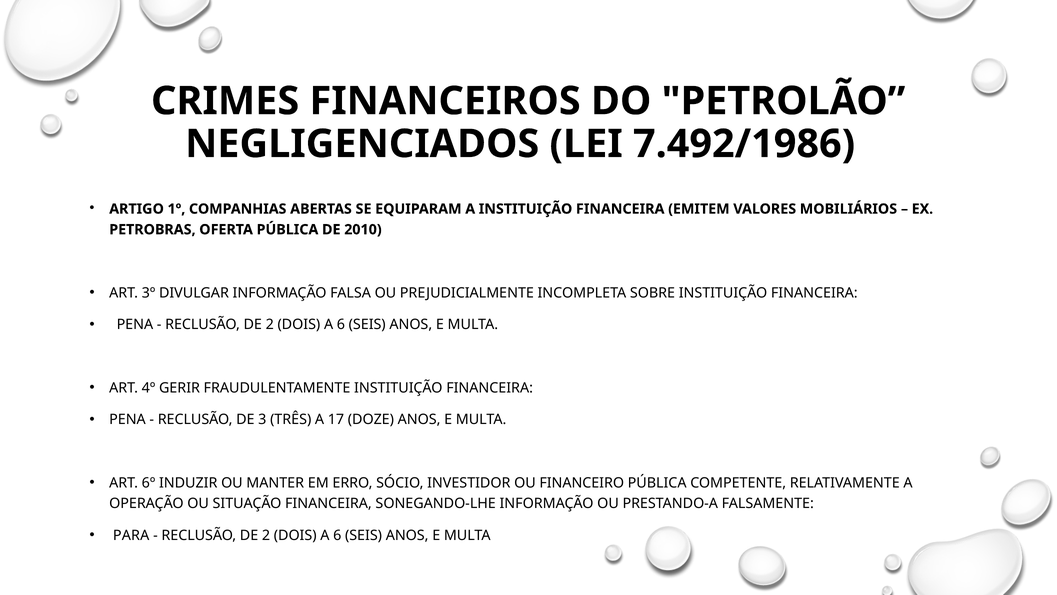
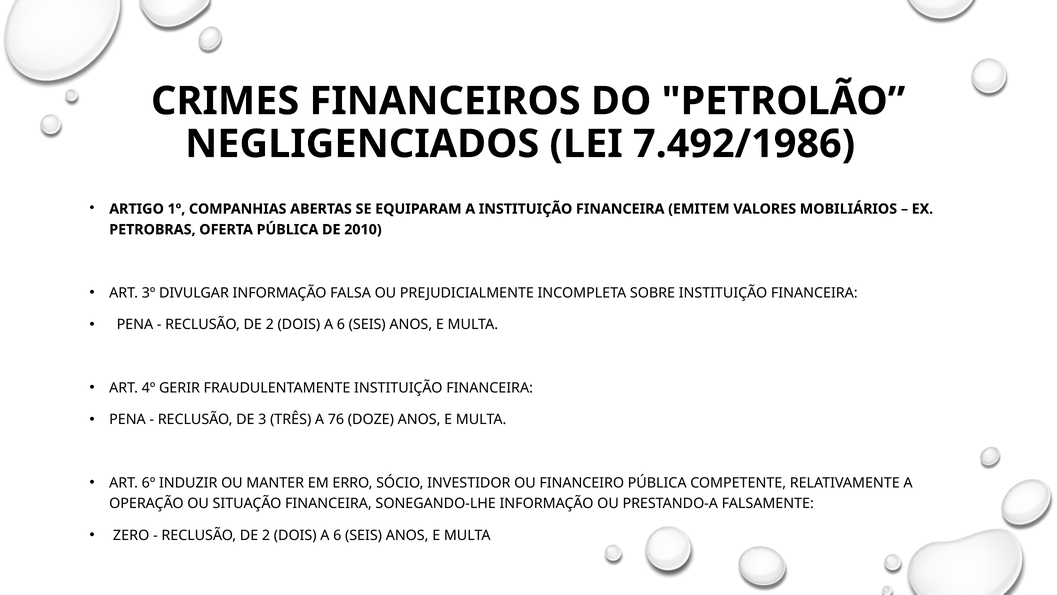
17: 17 -> 76
PARA: PARA -> ZERO
